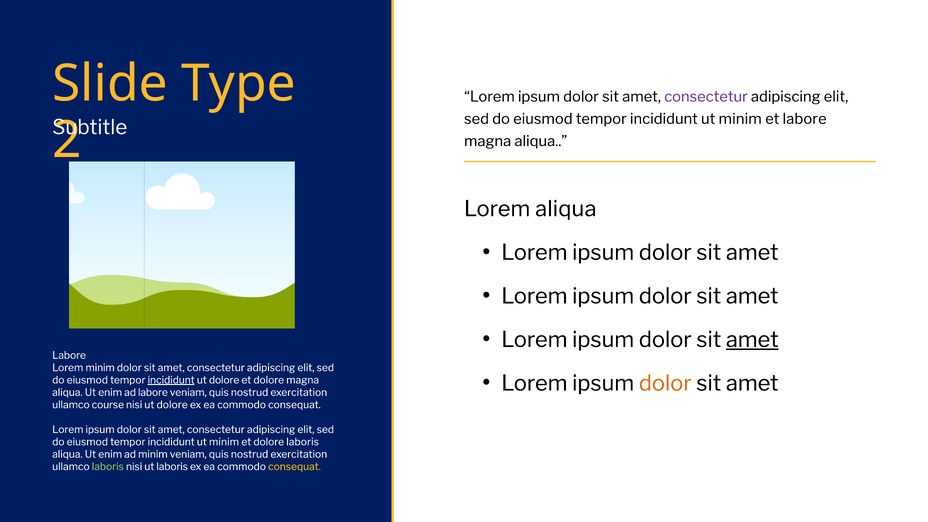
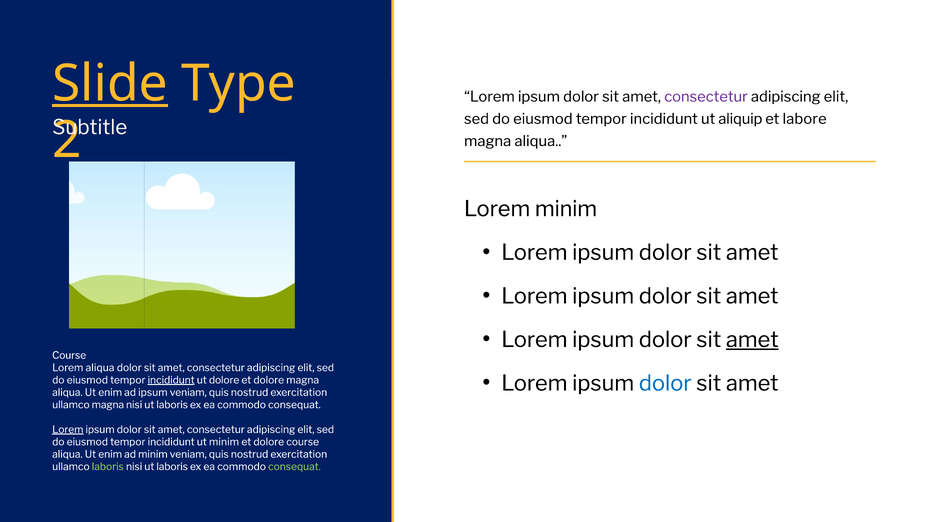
Slide underline: none -> present
minim at (740, 119): minim -> aliquip
Lorem aliqua: aliqua -> minim
Labore at (69, 355): Labore -> Course
Lorem minim: minim -> aliqua
dolor at (665, 383) colour: orange -> blue
ad labore: labore -> ipsum
ullamco course: course -> magna
dolore at (172, 405): dolore -> laboris
Lorem at (68, 430) underline: none -> present
dolore laboris: laboris -> course
consequat at (294, 467) colour: yellow -> light green
